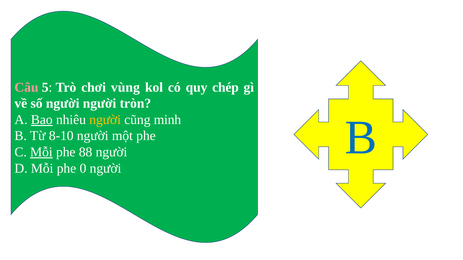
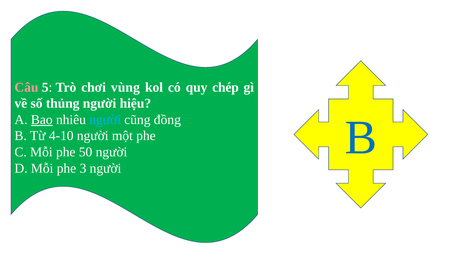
số người: người -> thủng
tròn: tròn -> hiệu
người at (105, 120) colour: yellow -> light blue
minh: minh -> đồng
8-10: 8-10 -> 4-10
Mỗi at (41, 152) underline: present -> none
88: 88 -> 50
0: 0 -> 3
